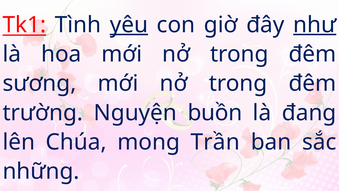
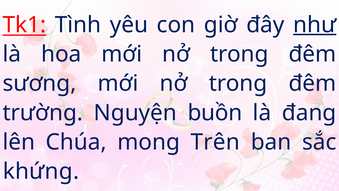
yêu underline: present -> none
Trần: Trần -> Trên
những: những -> khứng
